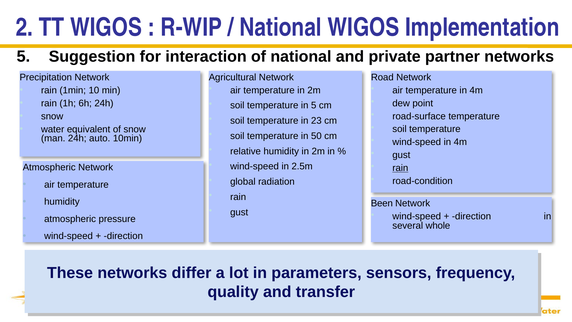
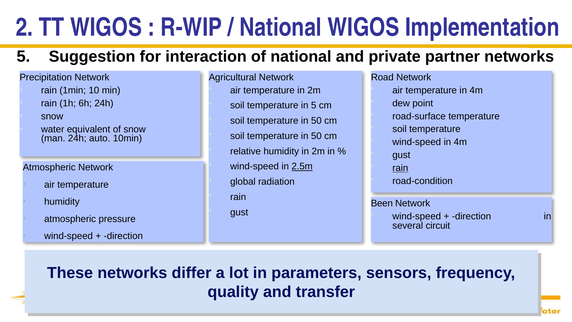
23 at (316, 121): 23 -> 50
2.5m underline: none -> present
whole: whole -> circuit
